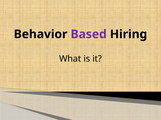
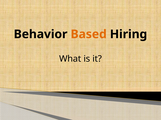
Based colour: purple -> orange
